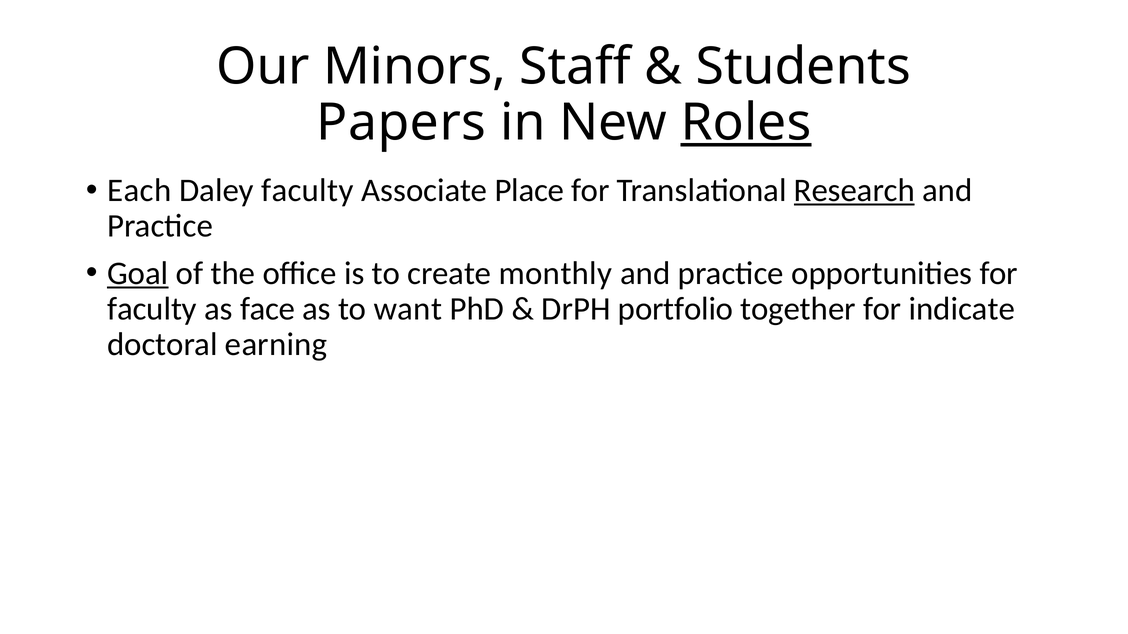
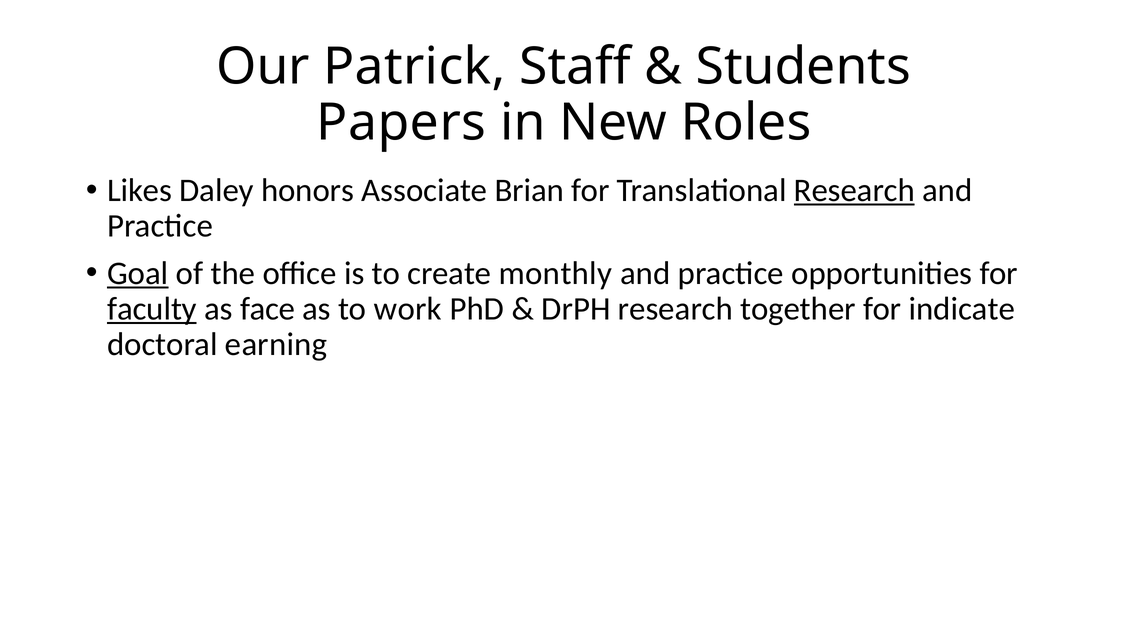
Minors: Minors -> Patrick
Roles underline: present -> none
Each: Each -> Likes
Daley faculty: faculty -> honors
Place: Place -> Brian
faculty at (152, 309) underline: none -> present
want: want -> work
DrPH portfolio: portfolio -> research
